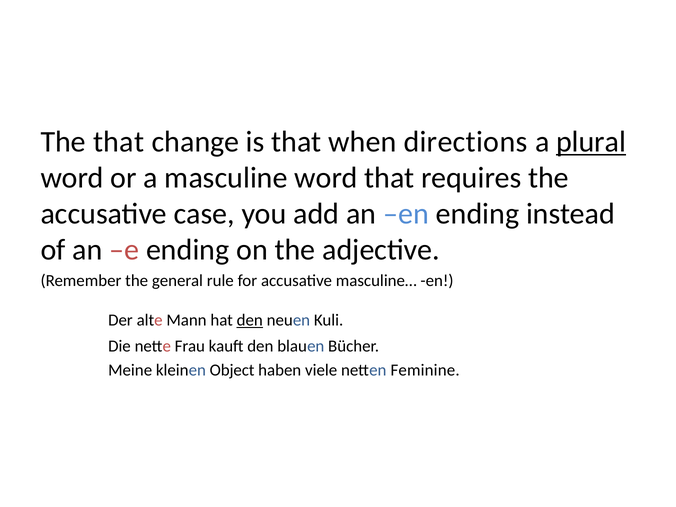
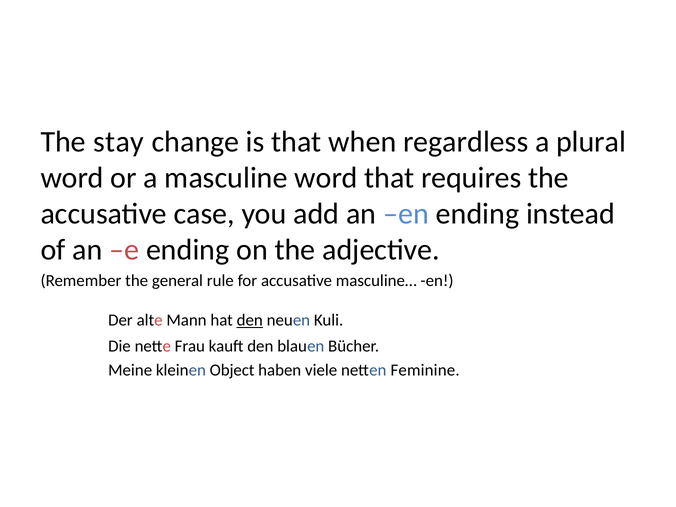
The that: that -> stay
directions: directions -> regardless
plural underline: present -> none
